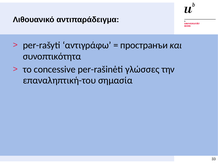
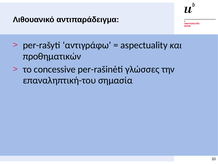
пространъи: пространъи -> aspectuality
συνοπτικότητα: συνοπτικότητα -> προθηματικών
